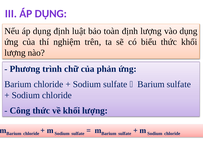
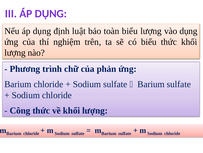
toàn định: định -> biểu
